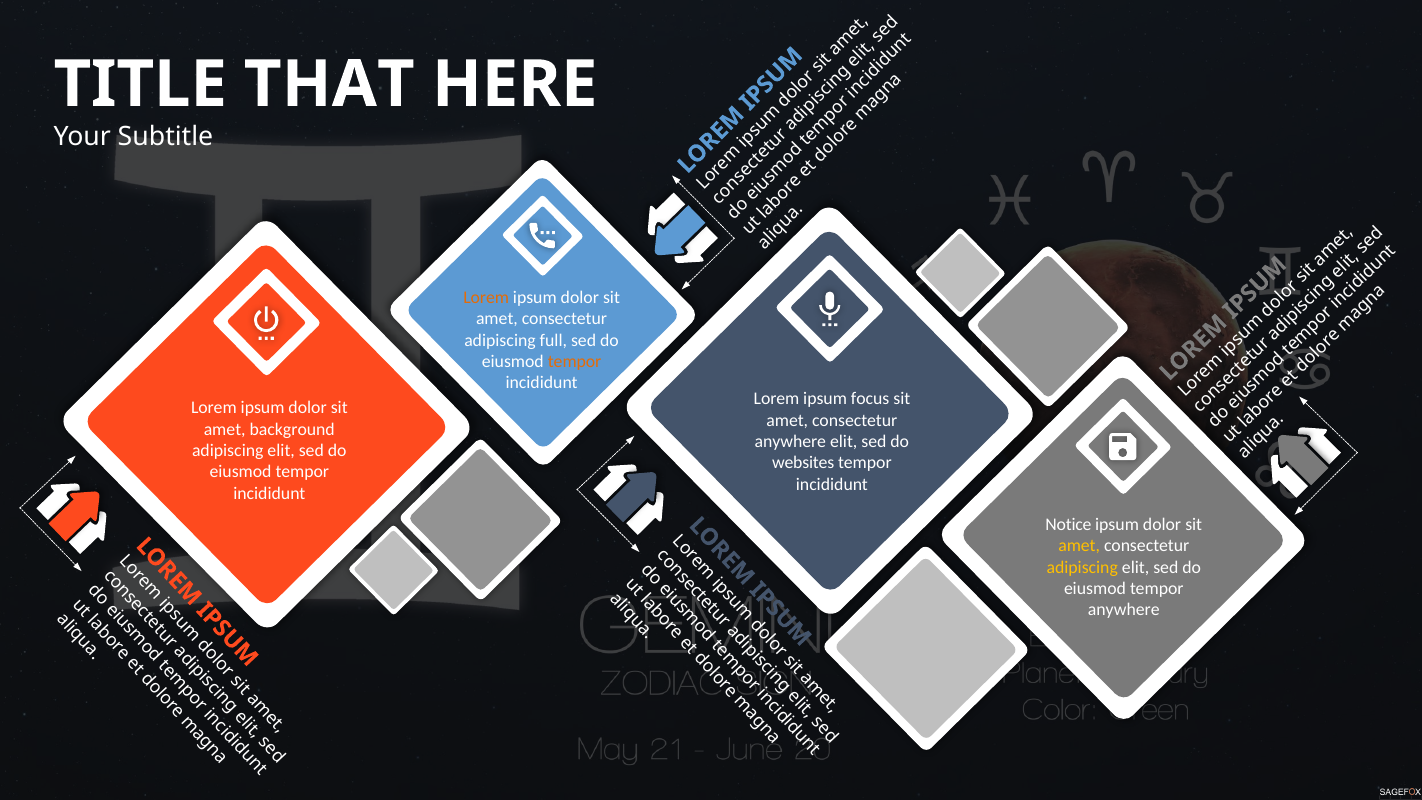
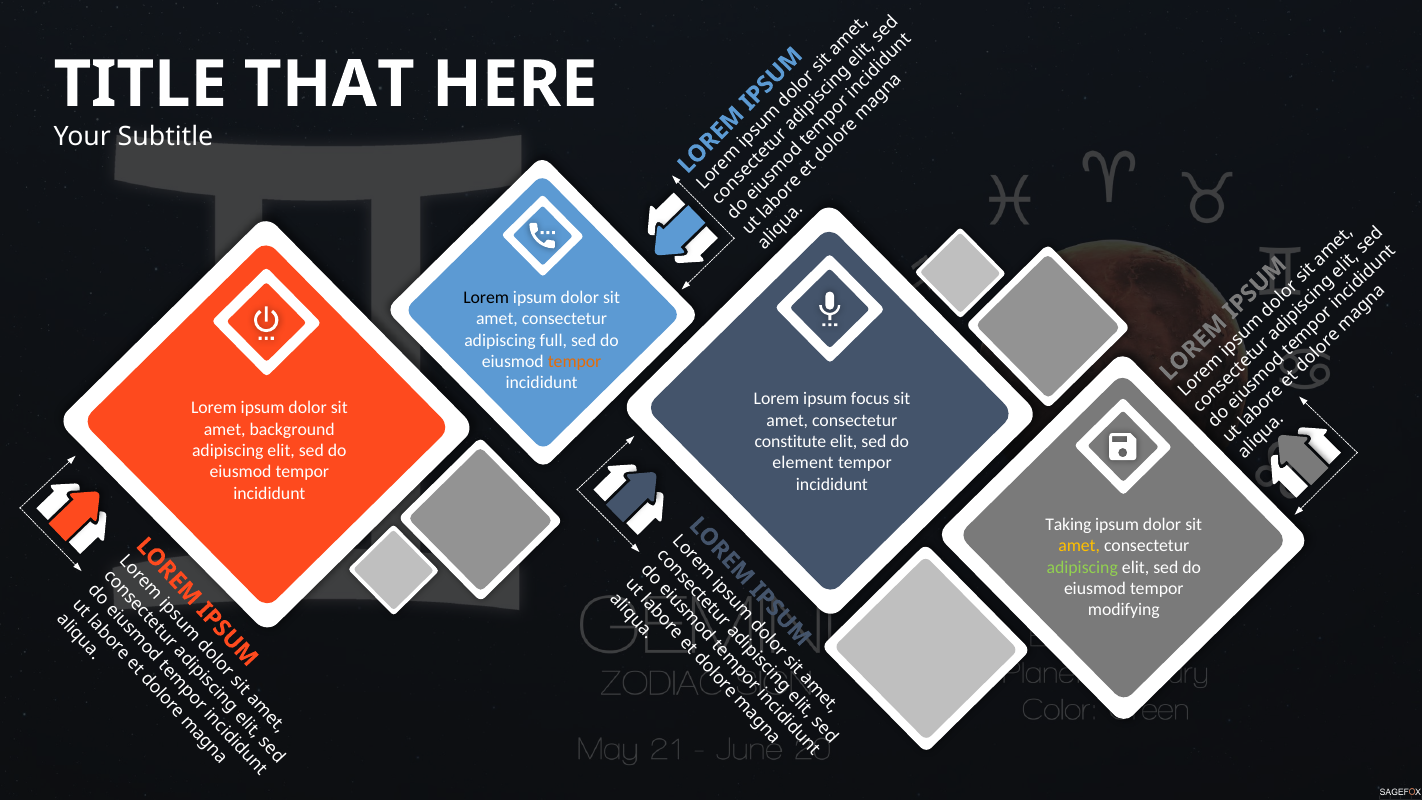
Lorem at (486, 298) colour: orange -> black
anywhere at (790, 442): anywhere -> constitute
websites: websites -> element
Notice: Notice -> Taking
adipiscing at (1082, 567) colour: yellow -> light green
anywhere at (1124, 610): anywhere -> modifying
